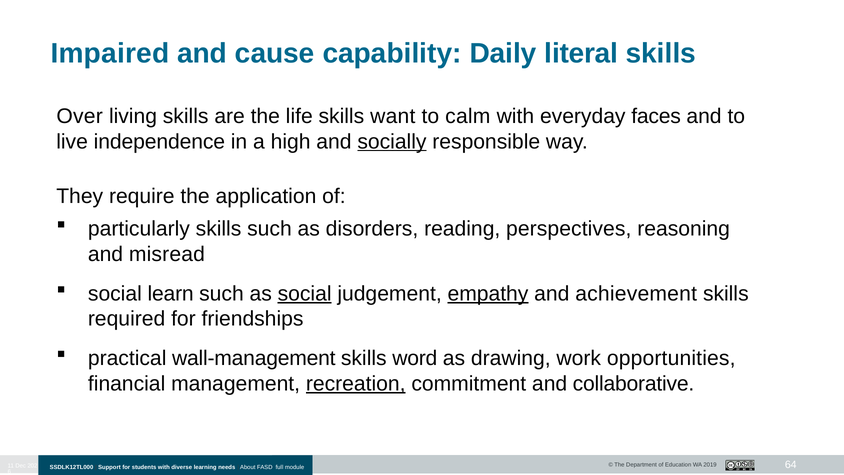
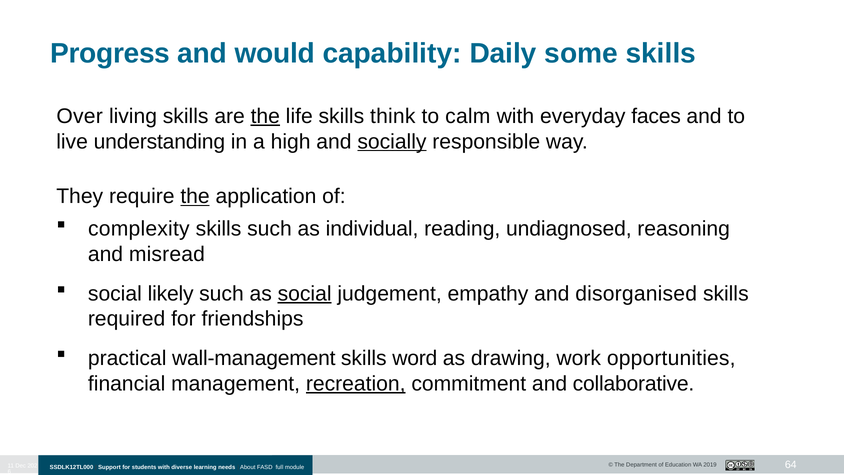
Impaired: Impaired -> Progress
cause: cause -> would
literal: literal -> some
the at (265, 116) underline: none -> present
want: want -> think
independence: independence -> understanding
the at (195, 196) underline: none -> present
particularly: particularly -> complexity
disorders: disorders -> individual
perspectives: perspectives -> undiagnosed
learn: learn -> likely
empathy underline: present -> none
achievement: achievement -> disorganised
